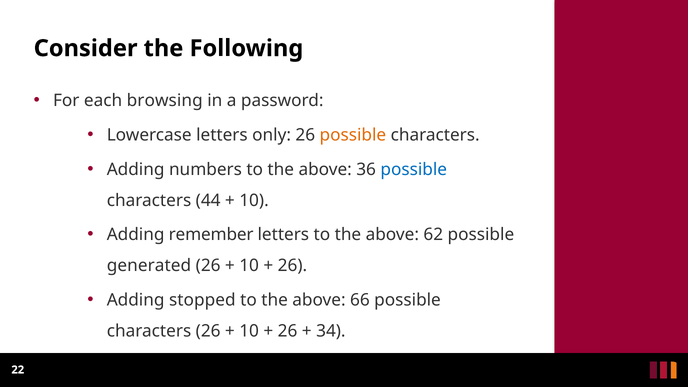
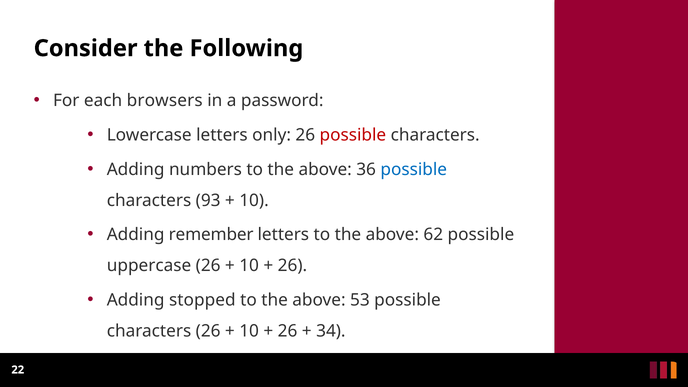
browsing: browsing -> browsers
possible at (353, 135) colour: orange -> red
44: 44 -> 93
generated: generated -> uppercase
66: 66 -> 53
